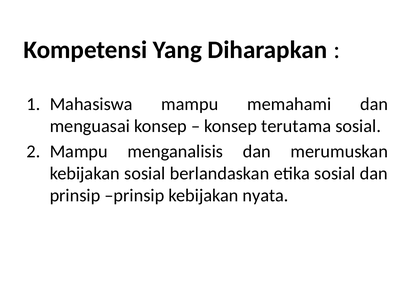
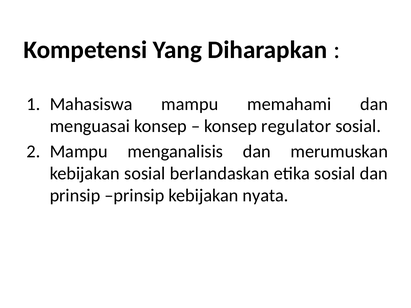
terutama: terutama -> regulator
